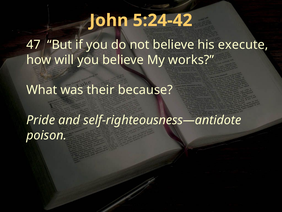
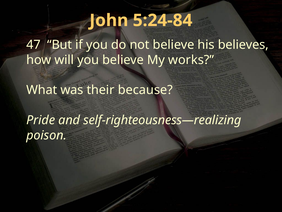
5:24-42: 5:24-42 -> 5:24-84
execute: execute -> believes
self-righteousness—antidote: self-righteousness—antidote -> self-righteousness—realizing
